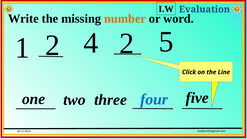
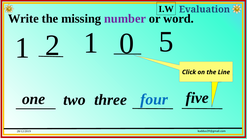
number colour: orange -> purple
2 2: 2 -> 0
1 4: 4 -> 1
